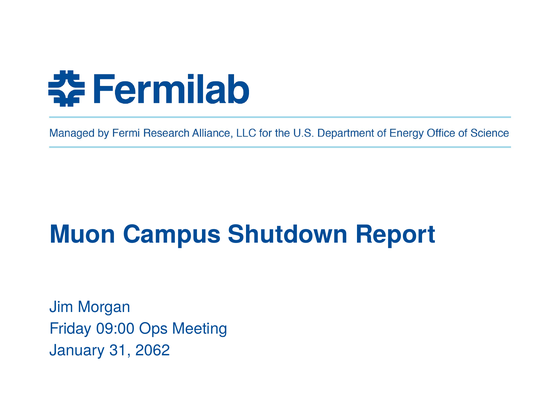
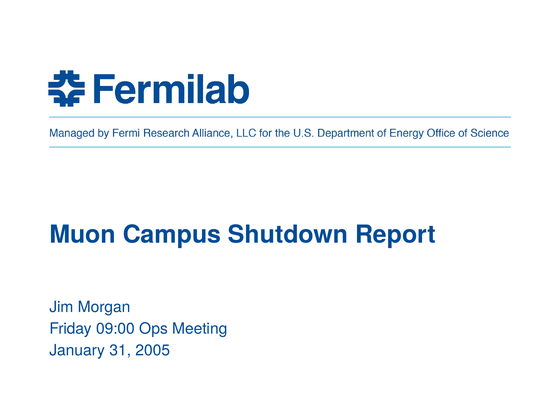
2062: 2062 -> 2005
